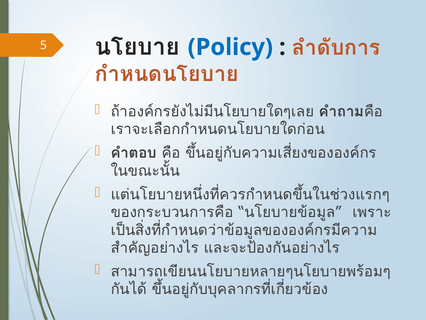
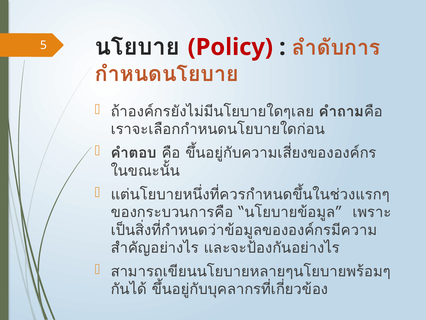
Policy colour: blue -> red
